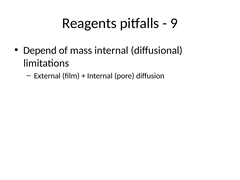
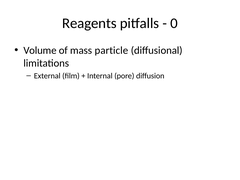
9: 9 -> 0
Depend: Depend -> Volume
mass internal: internal -> particle
